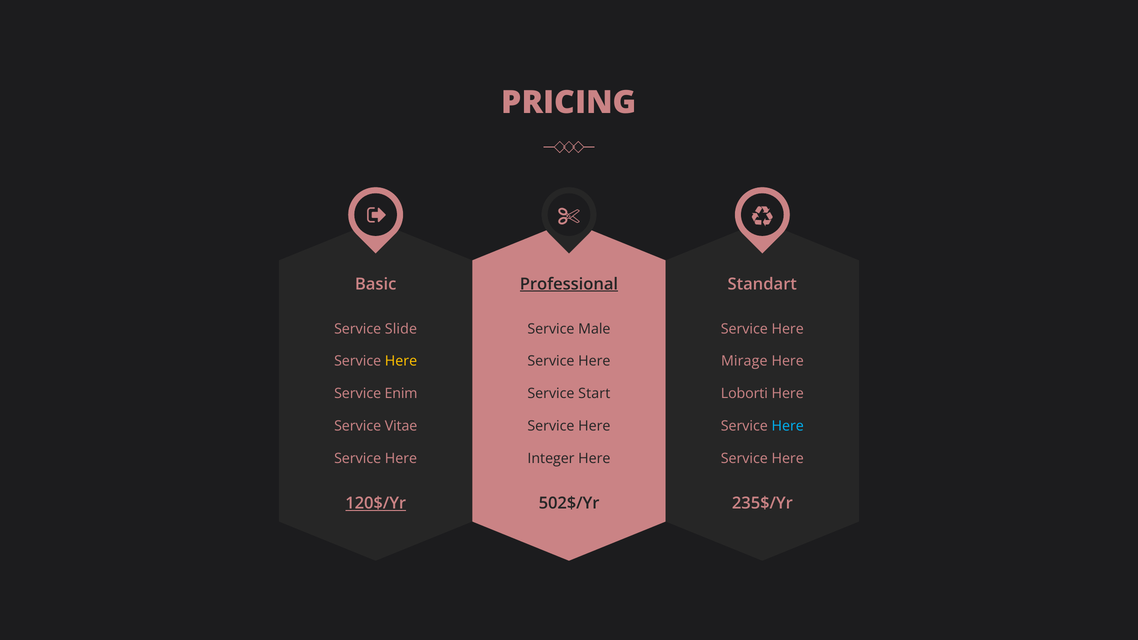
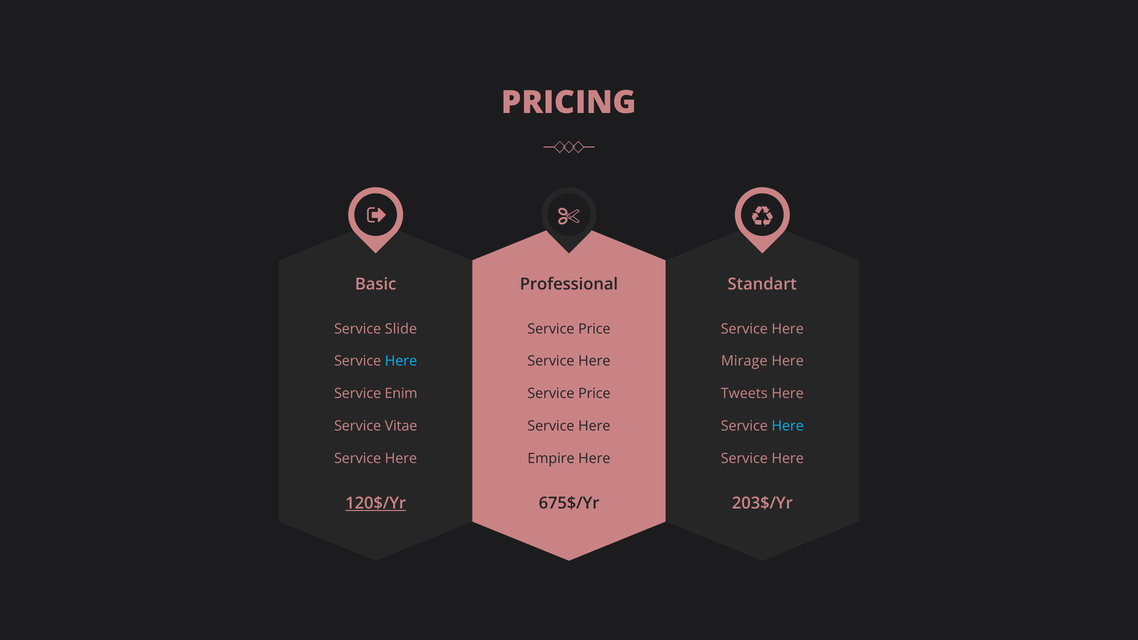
Professional underline: present -> none
Male at (594, 329): Male -> Price
Here at (401, 361) colour: yellow -> light blue
Start at (594, 394): Start -> Price
Loborti: Loborti -> Tweets
Integer: Integer -> Empire
502$/Yr: 502$/Yr -> 675$/Yr
235$/Yr: 235$/Yr -> 203$/Yr
